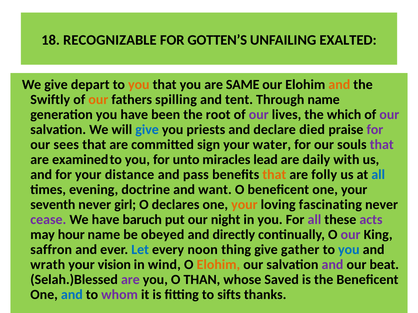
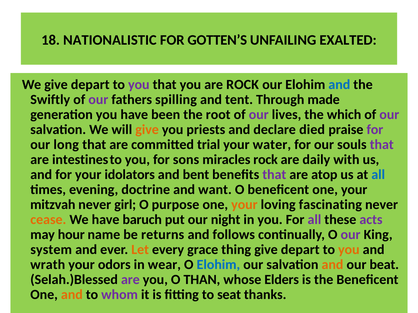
RECOGNIZABLE: RECOGNIZABLE -> NATIONALISTIC
you at (139, 85) colour: orange -> purple
are SAME: SAME -> ROCK
and at (339, 85) colour: orange -> blue
our at (98, 100) colour: orange -> purple
Through name: name -> made
give at (147, 130) colour: blue -> orange
sees: sees -> long
sign: sign -> trial
examined: examined -> intestines
unto: unto -> sons
miracles lead: lead -> rock
distance: distance -> idolators
pass: pass -> bent
that at (274, 175) colour: orange -> purple
folly: folly -> atop
seventh: seventh -> mitzvah
declares: declares -> purpose
cease colour: purple -> orange
obeyed: obeyed -> returns
directly: directly -> follows
saffron: saffron -> system
Let colour: blue -> orange
noon: noon -> grace
thing give gather: gather -> depart
you at (349, 250) colour: blue -> orange
vision: vision -> odors
wind: wind -> wear
Elohim at (218, 265) colour: orange -> blue
and at (332, 265) colour: purple -> orange
Saved: Saved -> Elders
and at (72, 295) colour: blue -> orange
sifts: sifts -> seat
